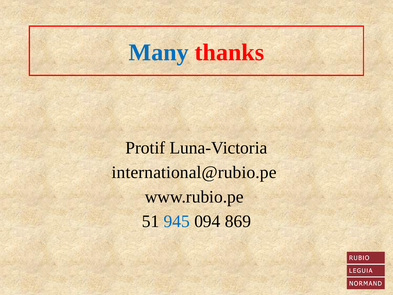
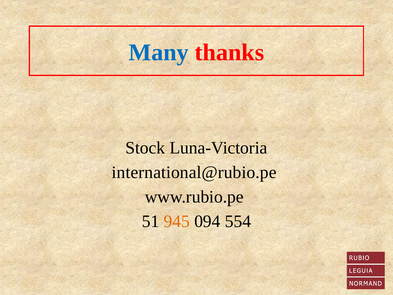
Protif: Protif -> Stock
945 colour: blue -> orange
869: 869 -> 554
